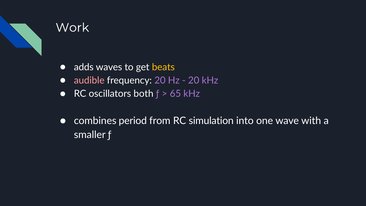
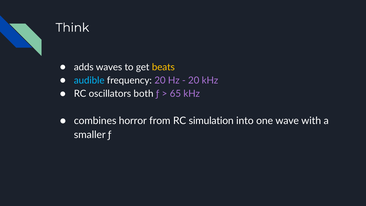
Work: Work -> Think
audible colour: pink -> light blue
period: period -> horror
